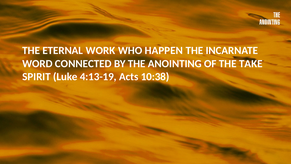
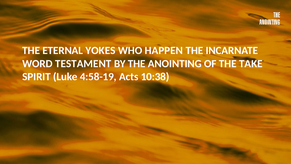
WORK: WORK -> YOKES
CONNECTED: CONNECTED -> TESTAMENT
4:13-19: 4:13-19 -> 4:58-19
